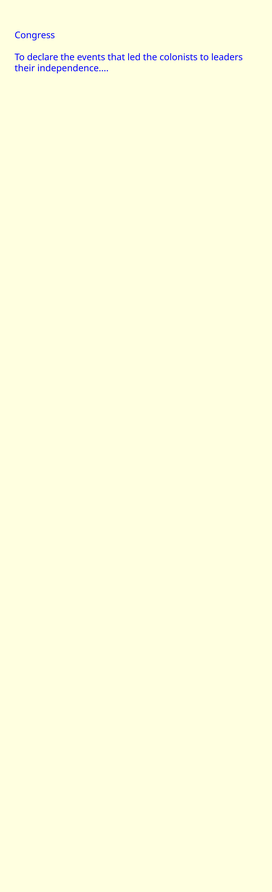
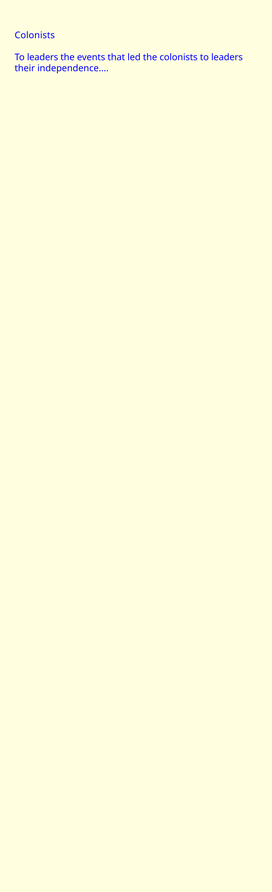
Congress at (35, 35): Congress -> Colonists
declare at (43, 57): declare -> leaders
